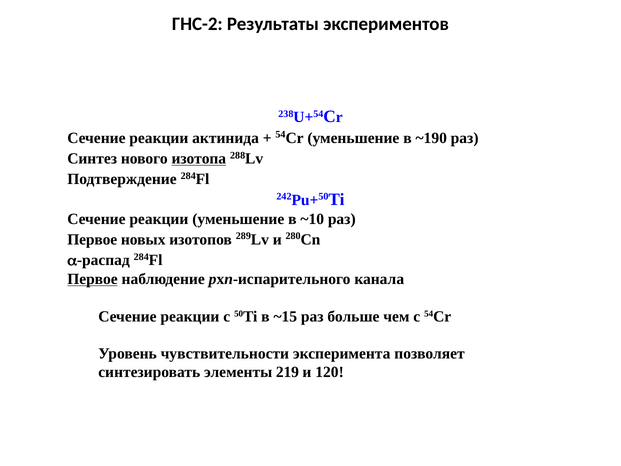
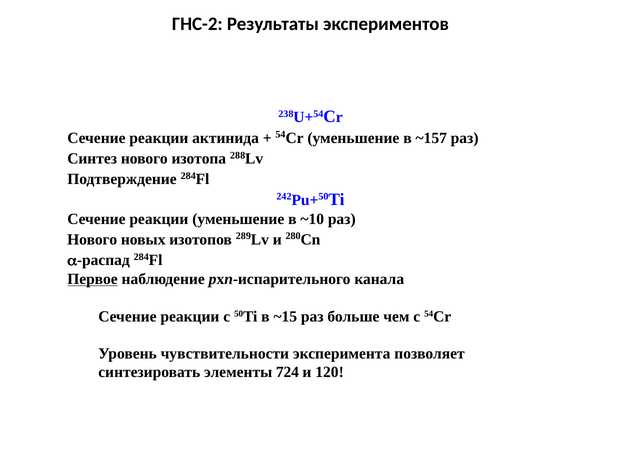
~190: ~190 -> ~157
изотопа underline: present -> none
Первое at (92, 239): Первое -> Нового
219: 219 -> 724
